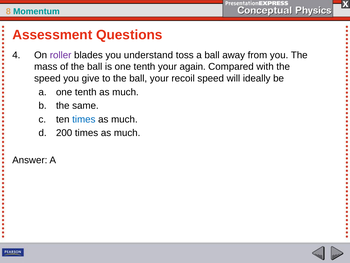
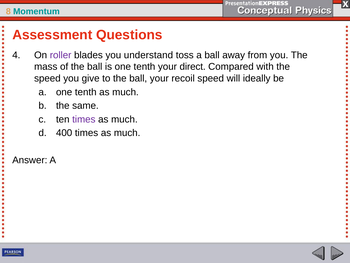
again: again -> direct
times at (84, 119) colour: blue -> purple
200: 200 -> 400
